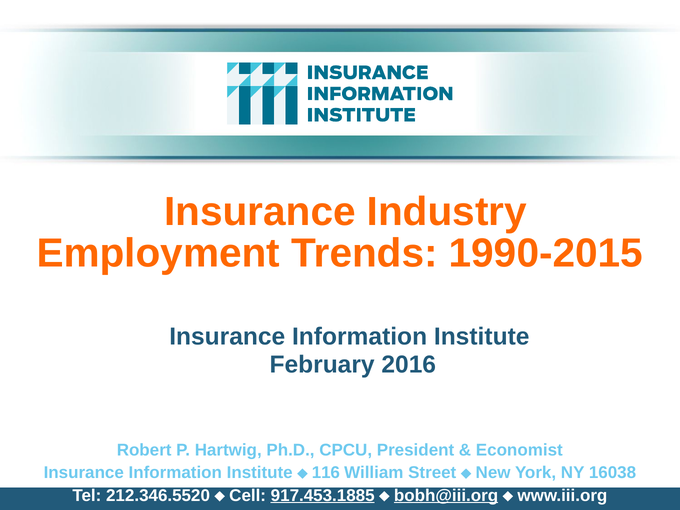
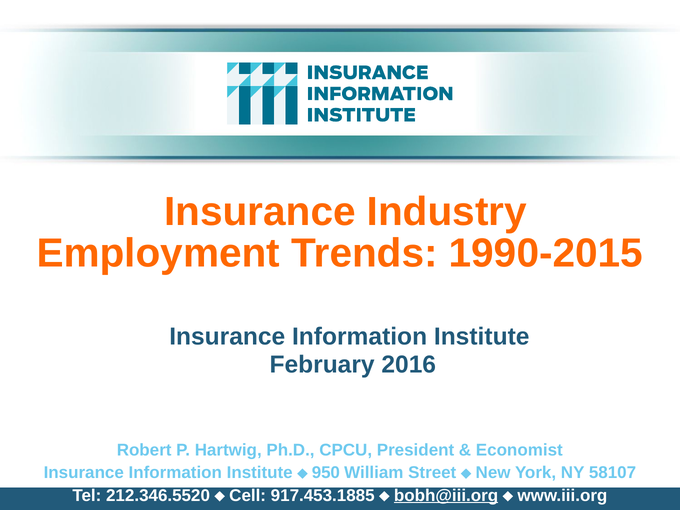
116: 116 -> 950
16038: 16038 -> 58107
917.453.1885 underline: present -> none
